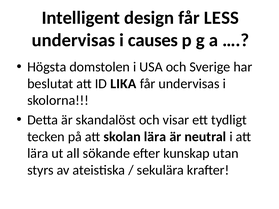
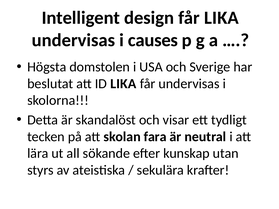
får LESS: LESS -> LIKA
skolan lära: lära -> fara
